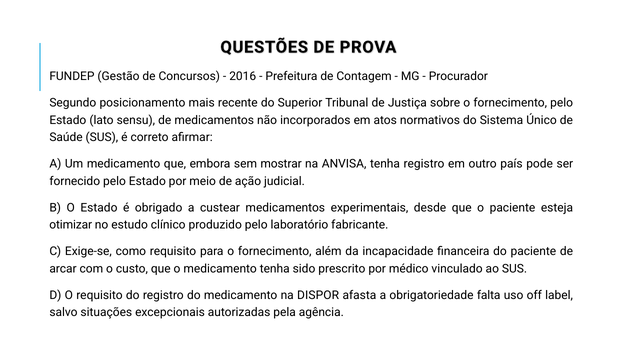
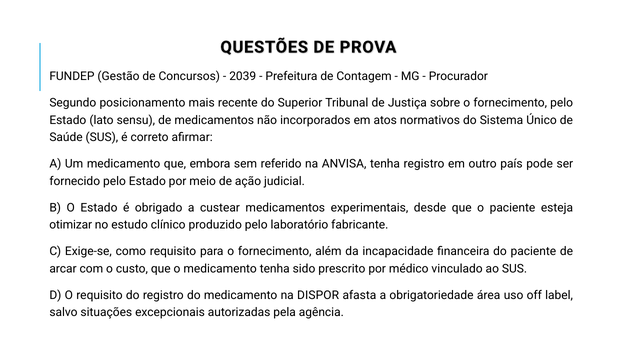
2016: 2016 -> 2039
mostrar: mostrar -> referido
falta: falta -> área
